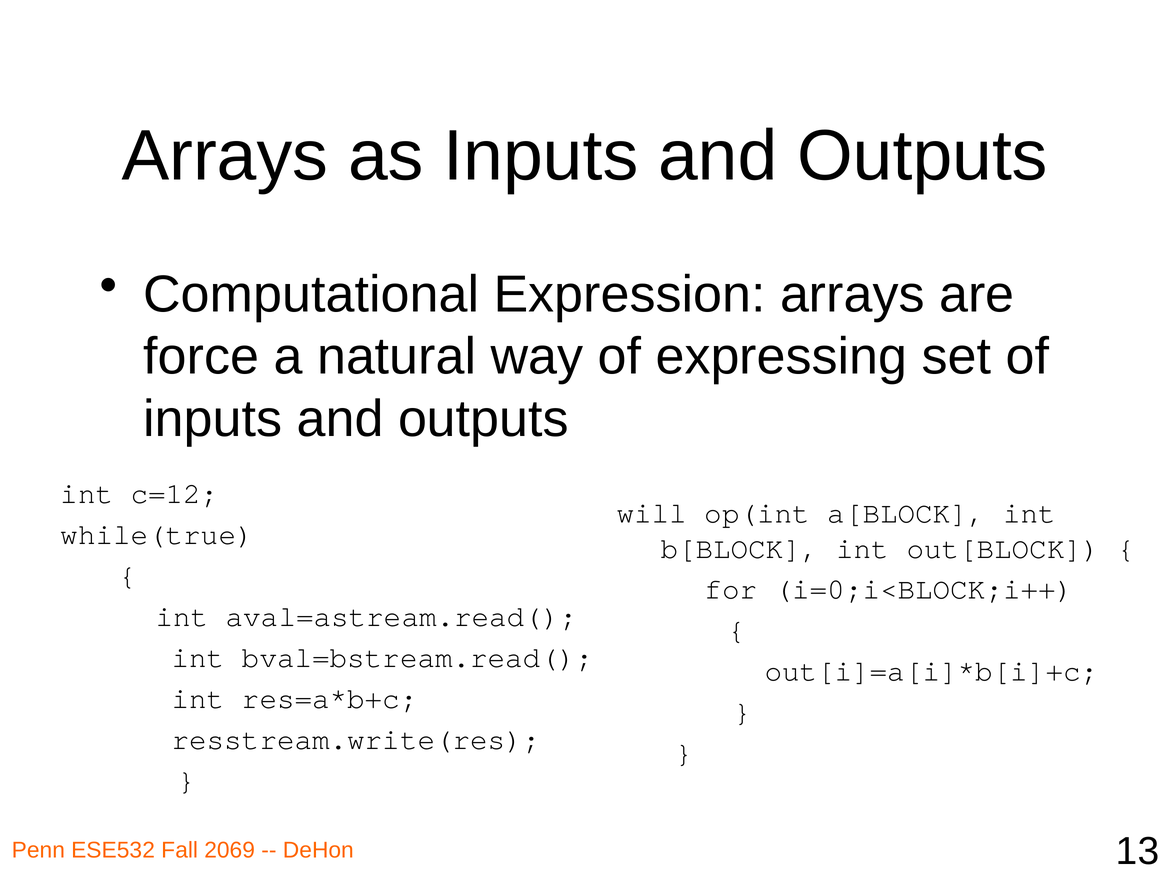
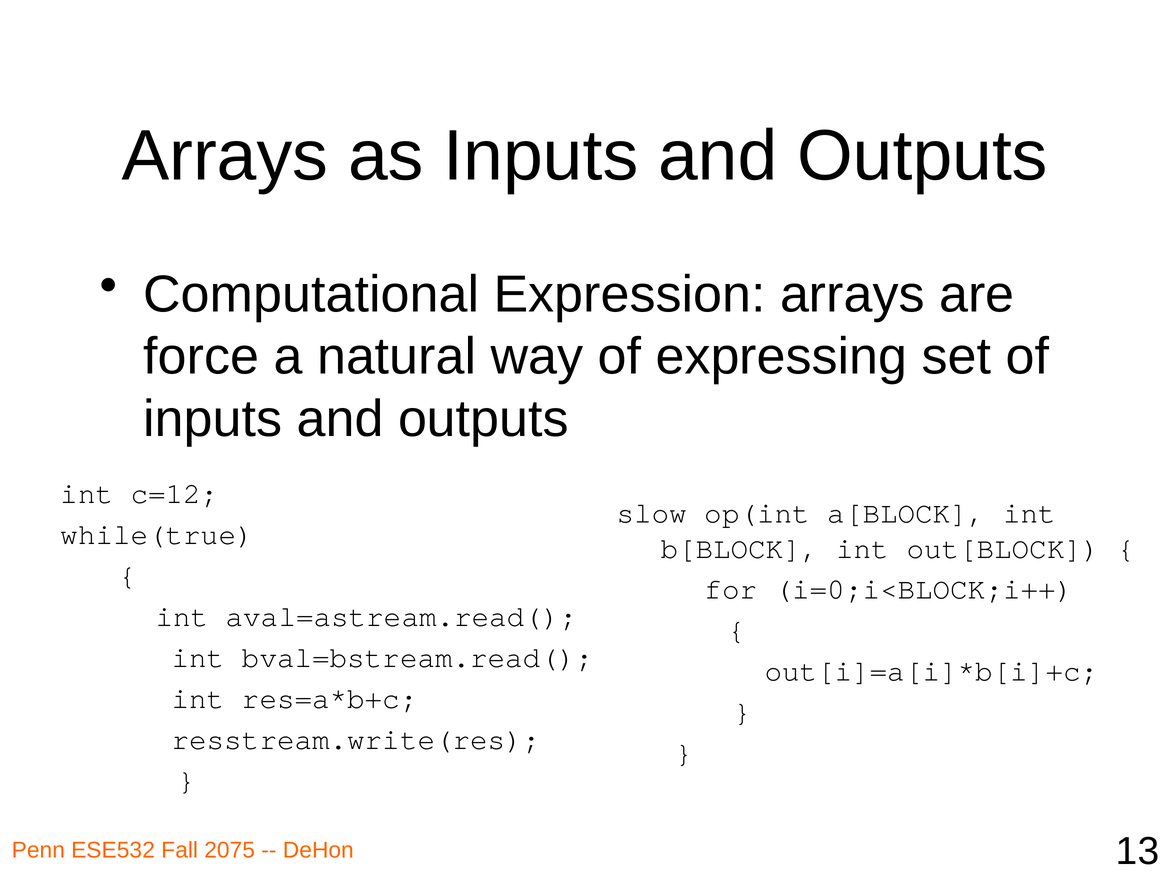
will: will -> slow
2069: 2069 -> 2075
